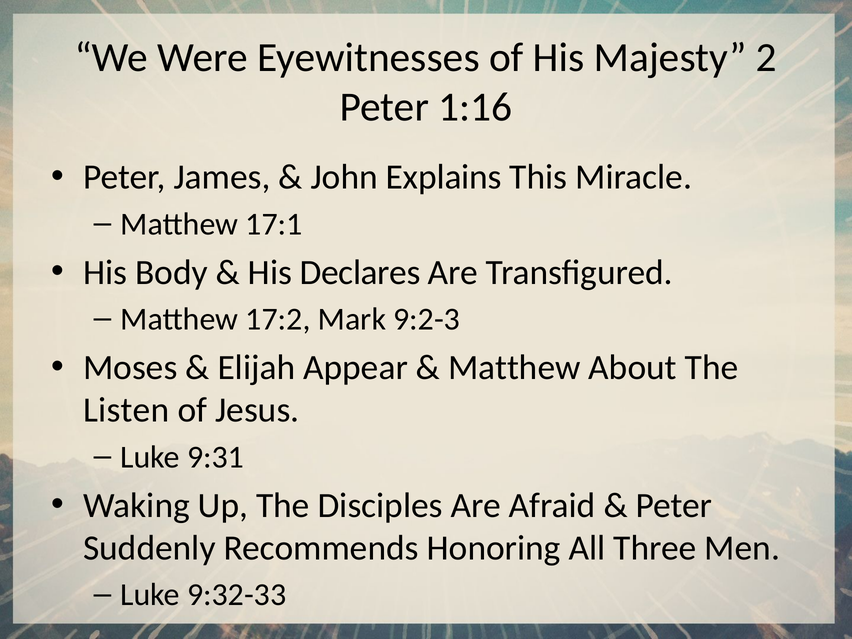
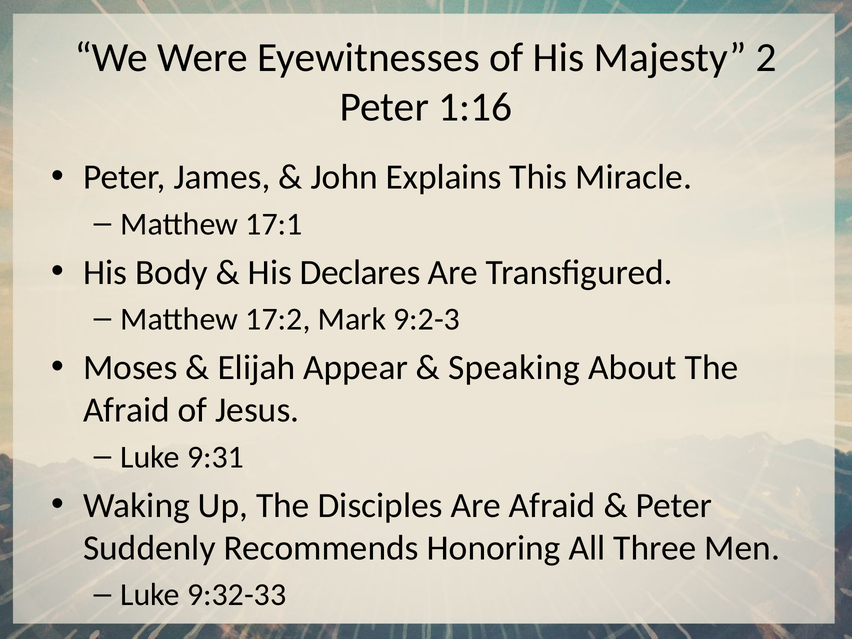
Matthew at (514, 368): Matthew -> Speaking
Listen at (126, 410): Listen -> Afraid
